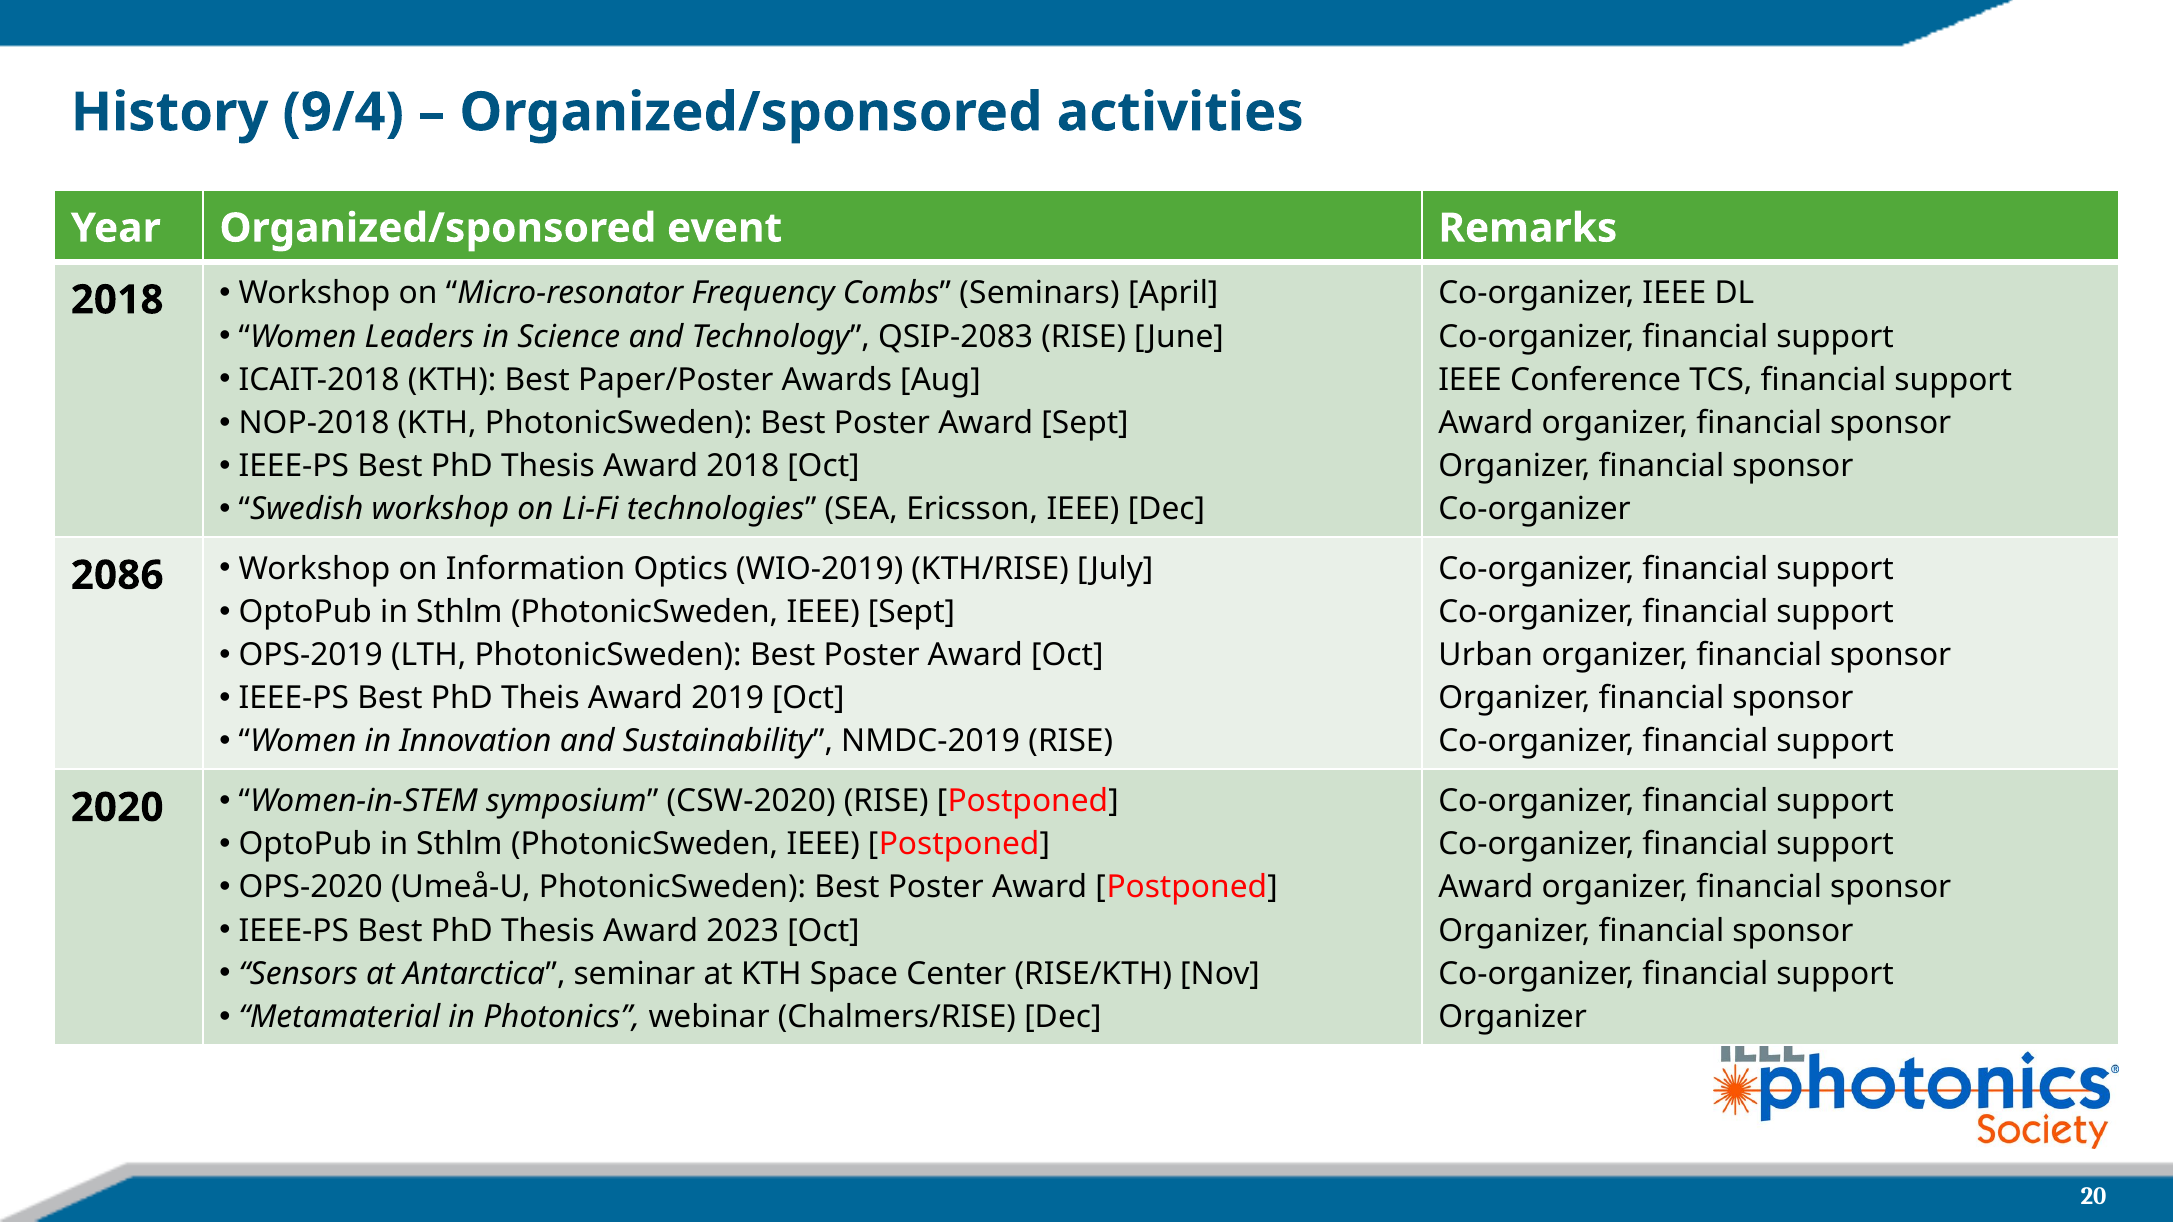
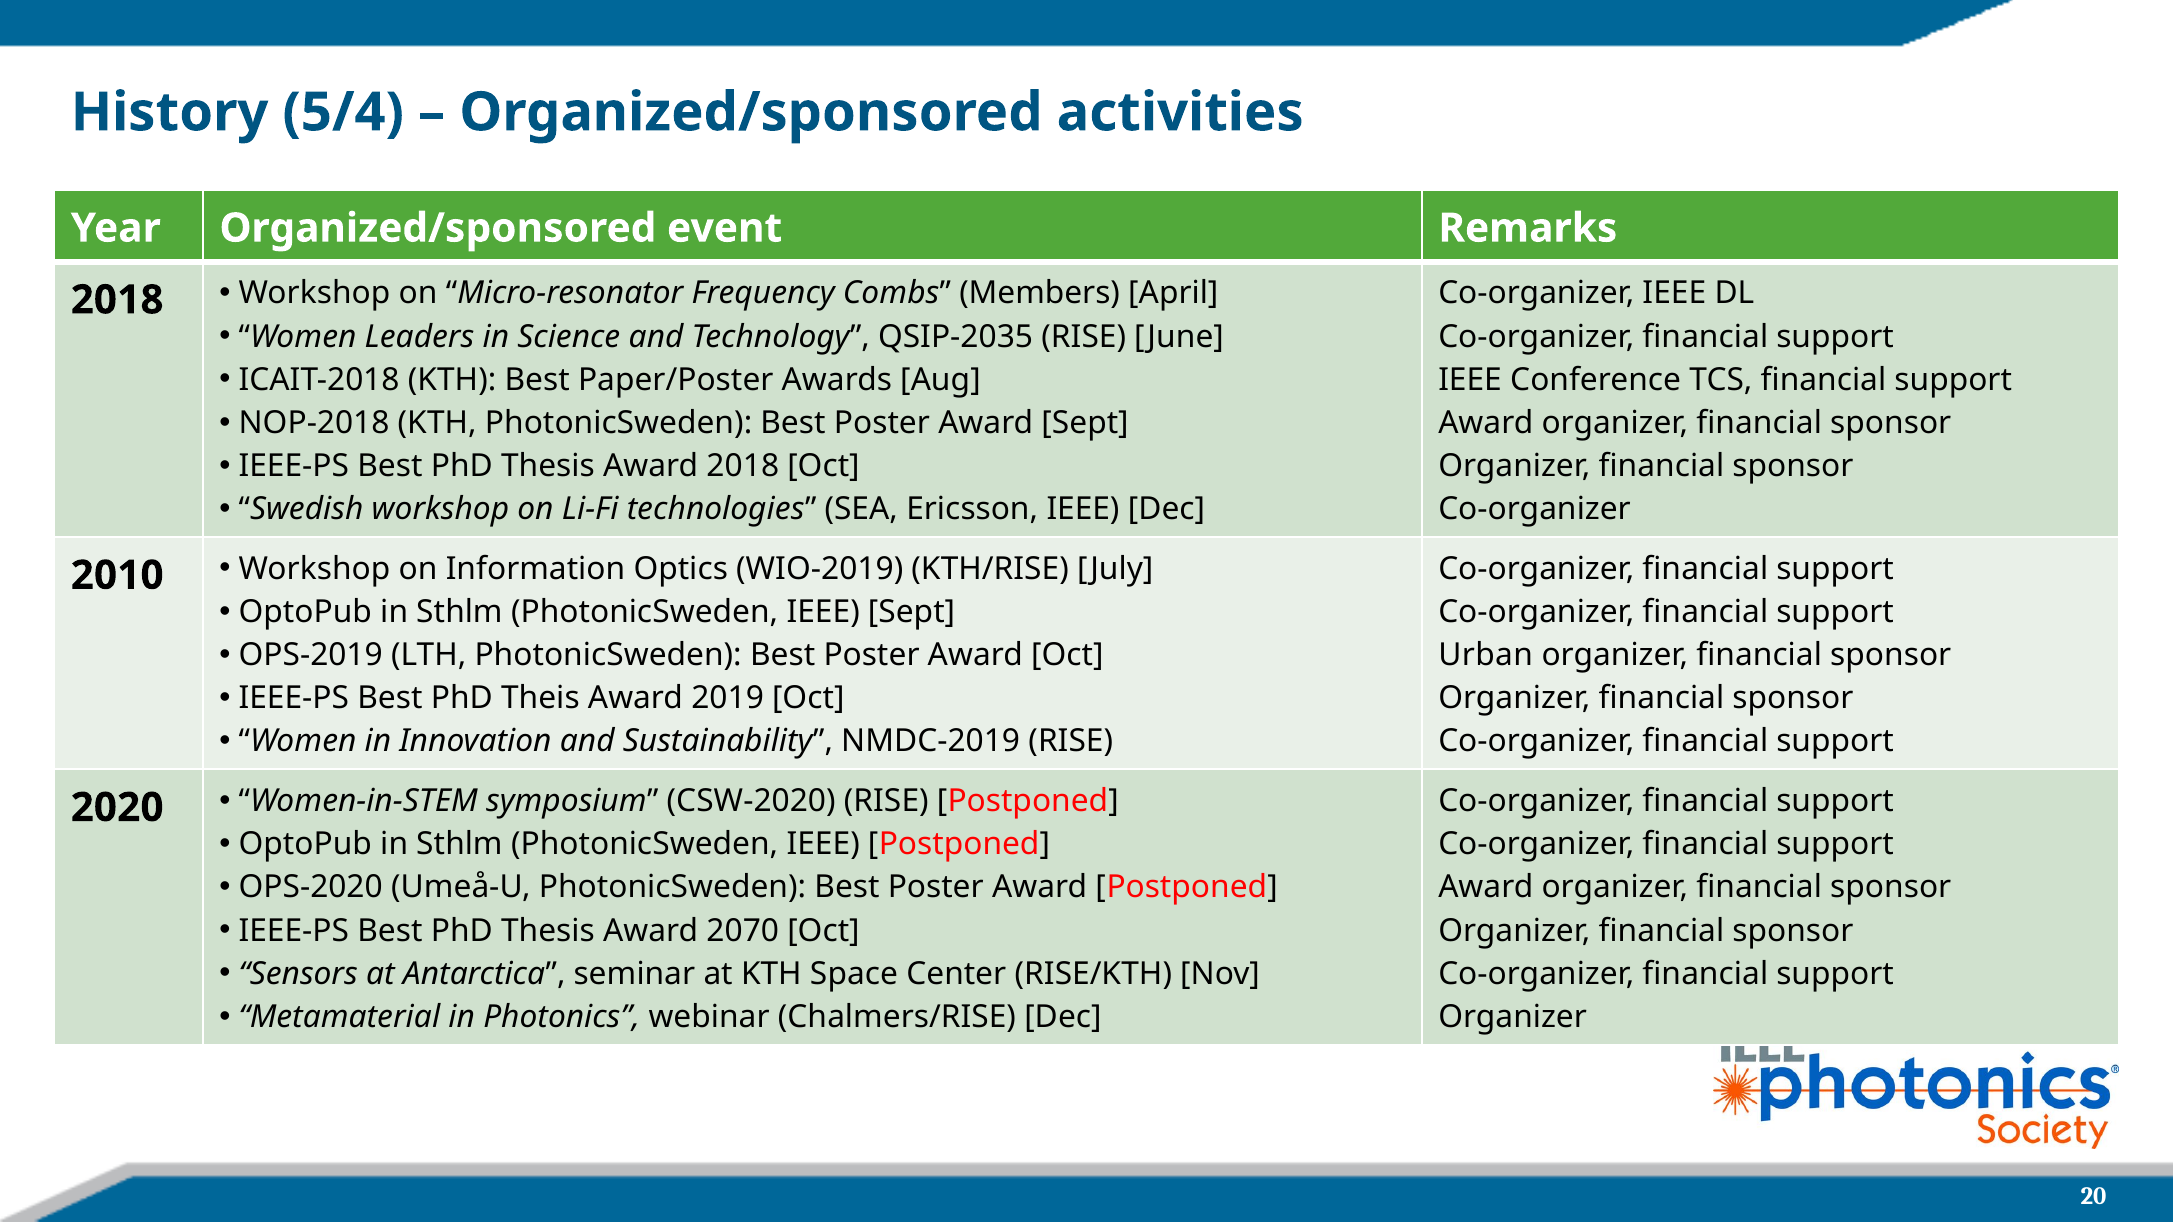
9/4: 9/4 -> 5/4
Seminars: Seminars -> Members
QSIP-2083: QSIP-2083 -> QSIP-2035
2086: 2086 -> 2010
2023: 2023 -> 2070
